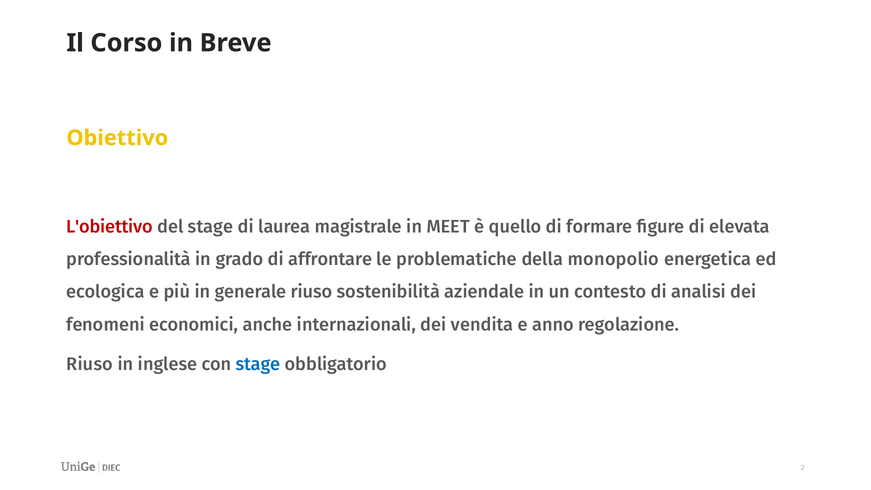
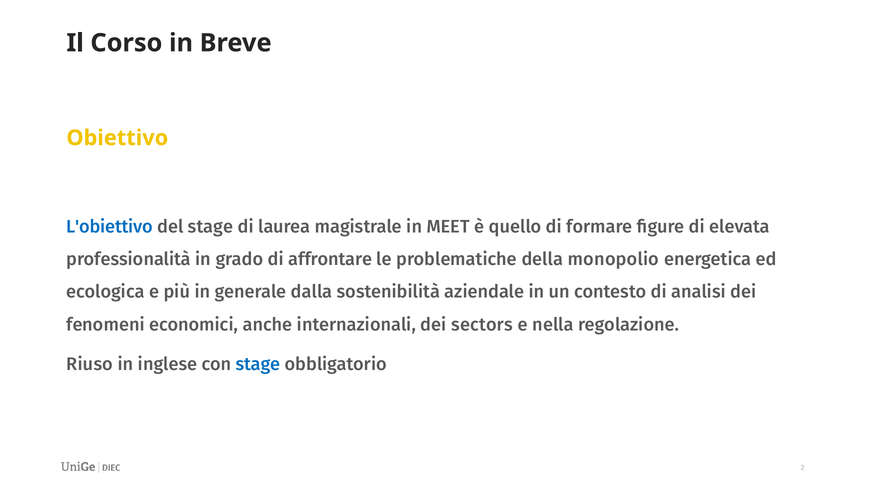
L'obiettivo colour: red -> blue
generale riuso: riuso -> dalla
vendita: vendita -> sectors
anno: anno -> nella
